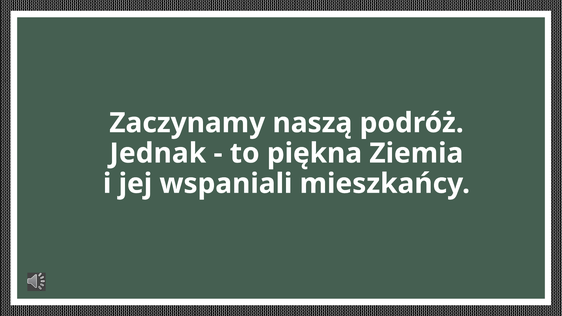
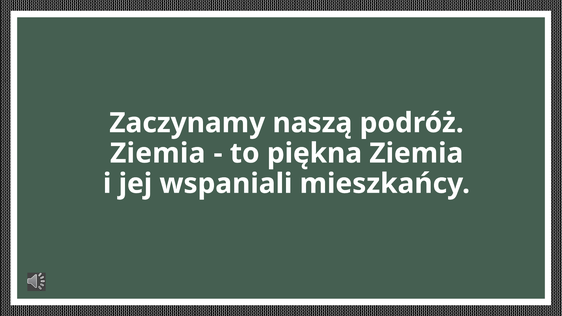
Jednak at (158, 153): Jednak -> Ziemia
